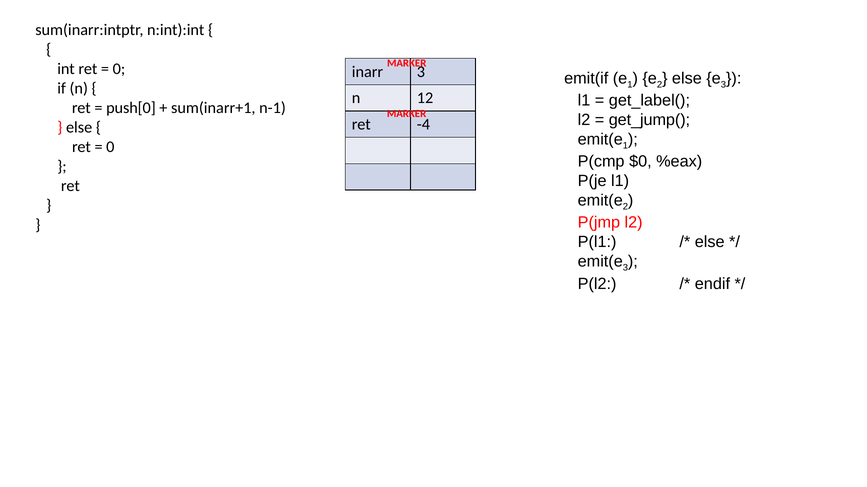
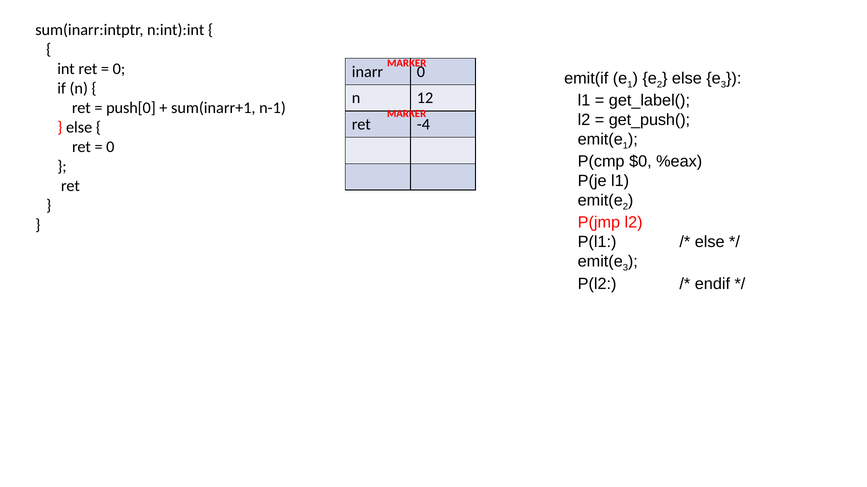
inarr 3: 3 -> 0
get_jump(: get_jump( -> get_push(
